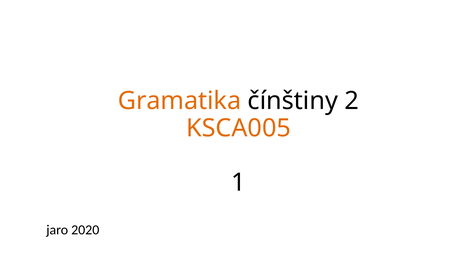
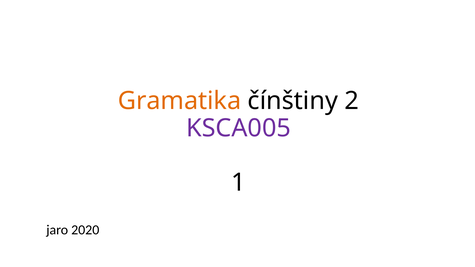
KSCA005 colour: orange -> purple
